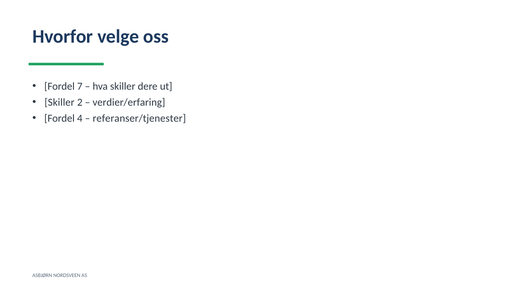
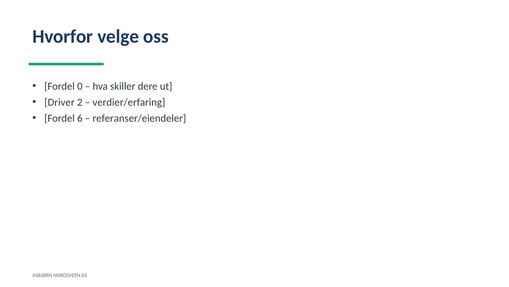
7: 7 -> 0
Skiller at (59, 102): Skiller -> Driver
4: 4 -> 6
referanser/tjenester: referanser/tjenester -> referanser/eiendeler
